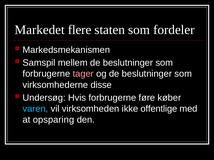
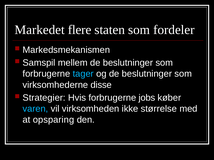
tager colour: pink -> light blue
Undersøg: Undersøg -> Strategier
føre: føre -> jobs
offentlige: offentlige -> størrelse
